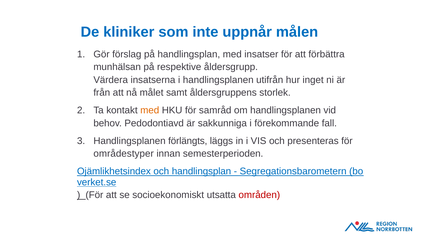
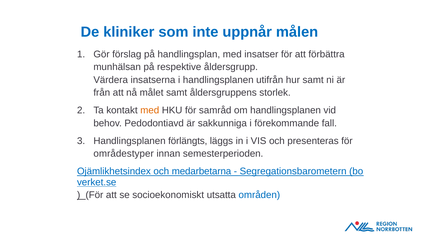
hur inget: inget -> samt
och handlingsplan: handlingsplan -> medarbetarna
områden colour: red -> blue
